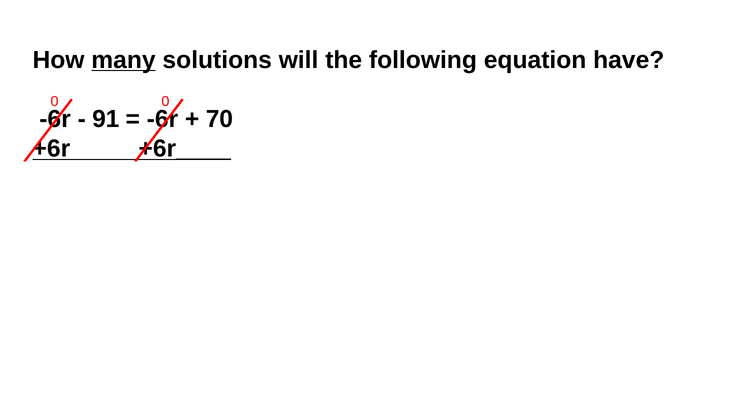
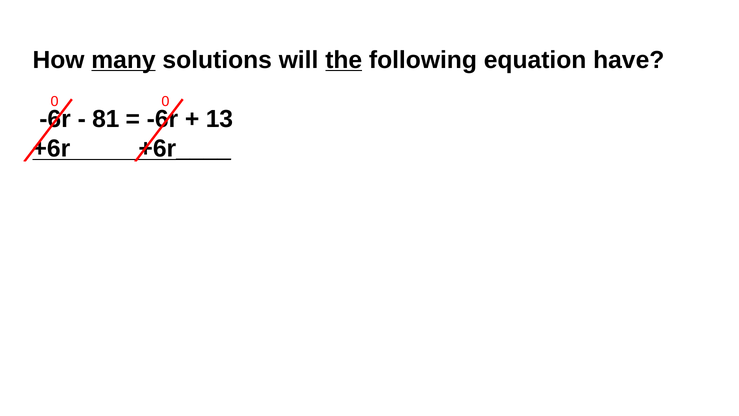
the underline: none -> present
91: 91 -> 81
70: 70 -> 13
